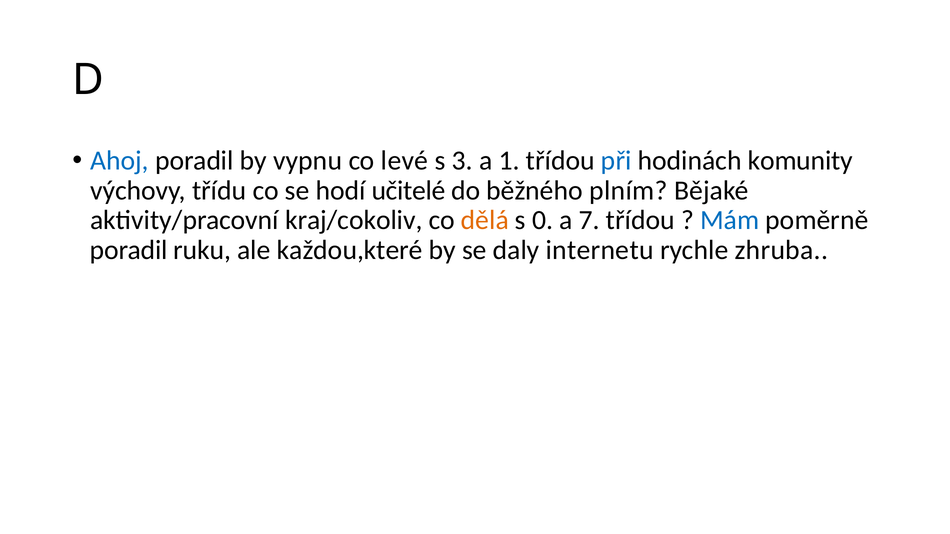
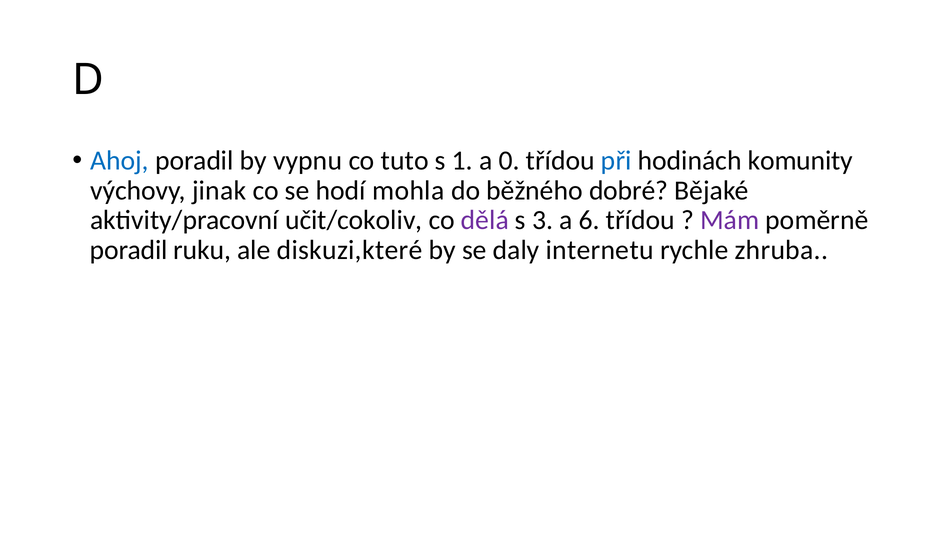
levé: levé -> tuto
3: 3 -> 1
1: 1 -> 0
třídu: třídu -> jinak
učitelé: učitelé -> mohla
plním: plním -> dobré
kraj/cokoliv: kraj/cokoliv -> učit/cokoliv
dělá colour: orange -> purple
0: 0 -> 3
7: 7 -> 6
Mám colour: blue -> purple
každou,které: každou,které -> diskuzi,které
